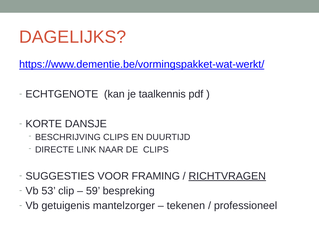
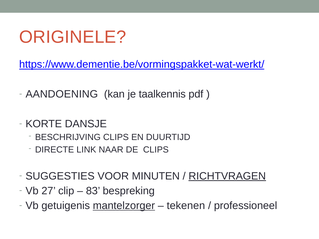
DAGELIJKS: DAGELIJKS -> ORIGINELE
ECHTGENOTE: ECHTGENOTE -> AANDOENING
FRAMING: FRAMING -> MINUTEN
53: 53 -> 27
59: 59 -> 83
mantelzorger underline: none -> present
